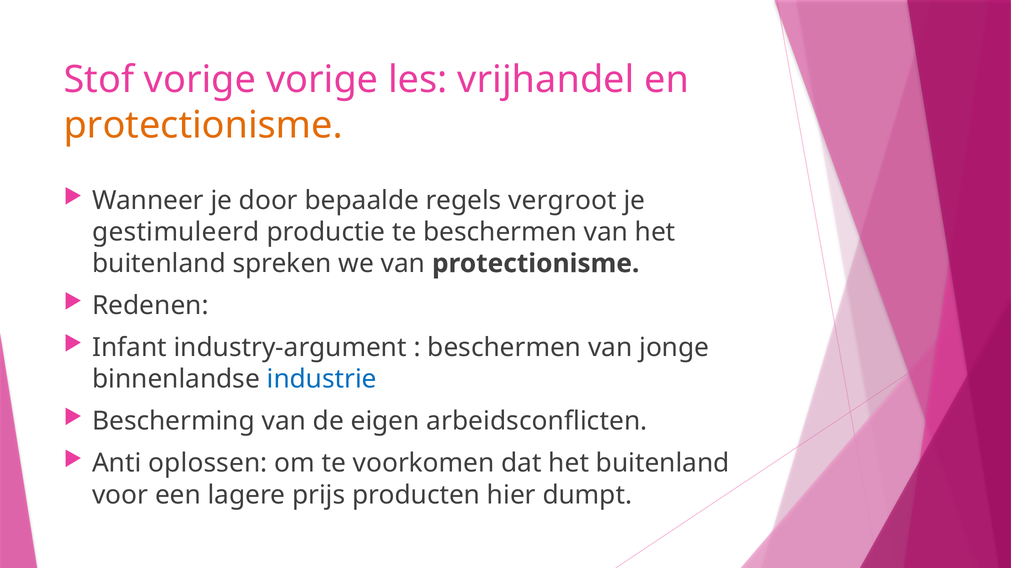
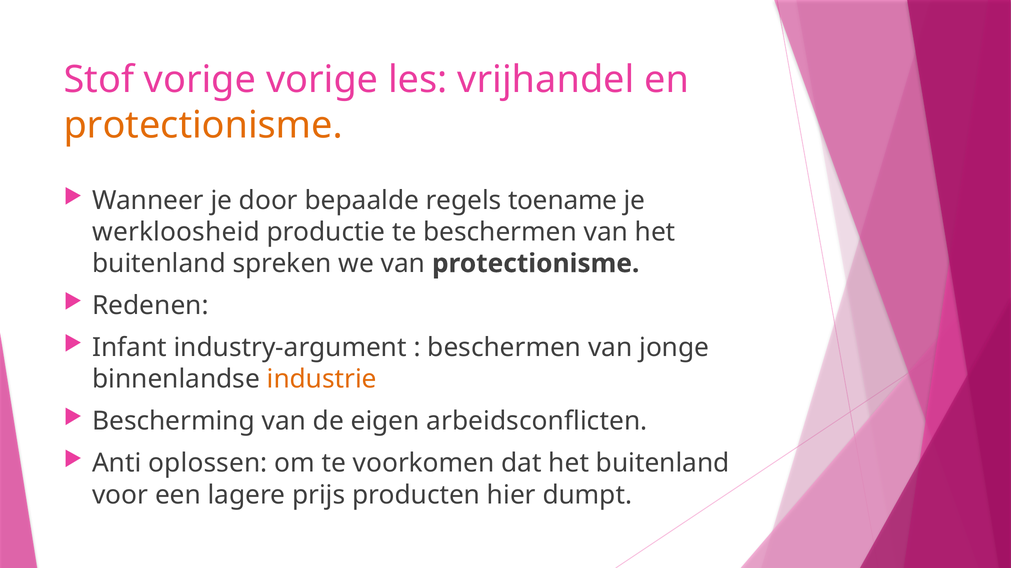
vergroot: vergroot -> toename
gestimuleerd: gestimuleerd -> werkloosheid
industrie colour: blue -> orange
